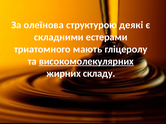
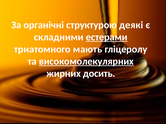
олеїнова: олеїнова -> органічні
естерами underline: none -> present
складу: складу -> досить
